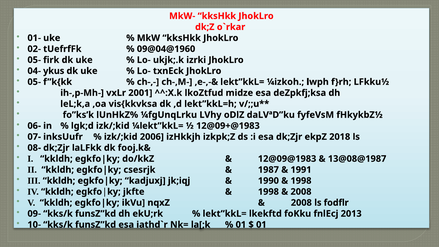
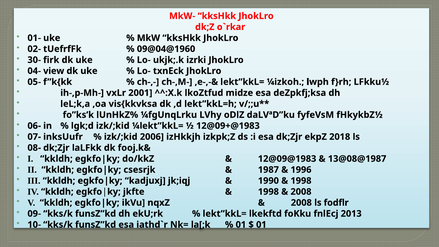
05- at (34, 60): 05- -> 30-
ykus: ykus -> view
1991: 1991 -> 1996
